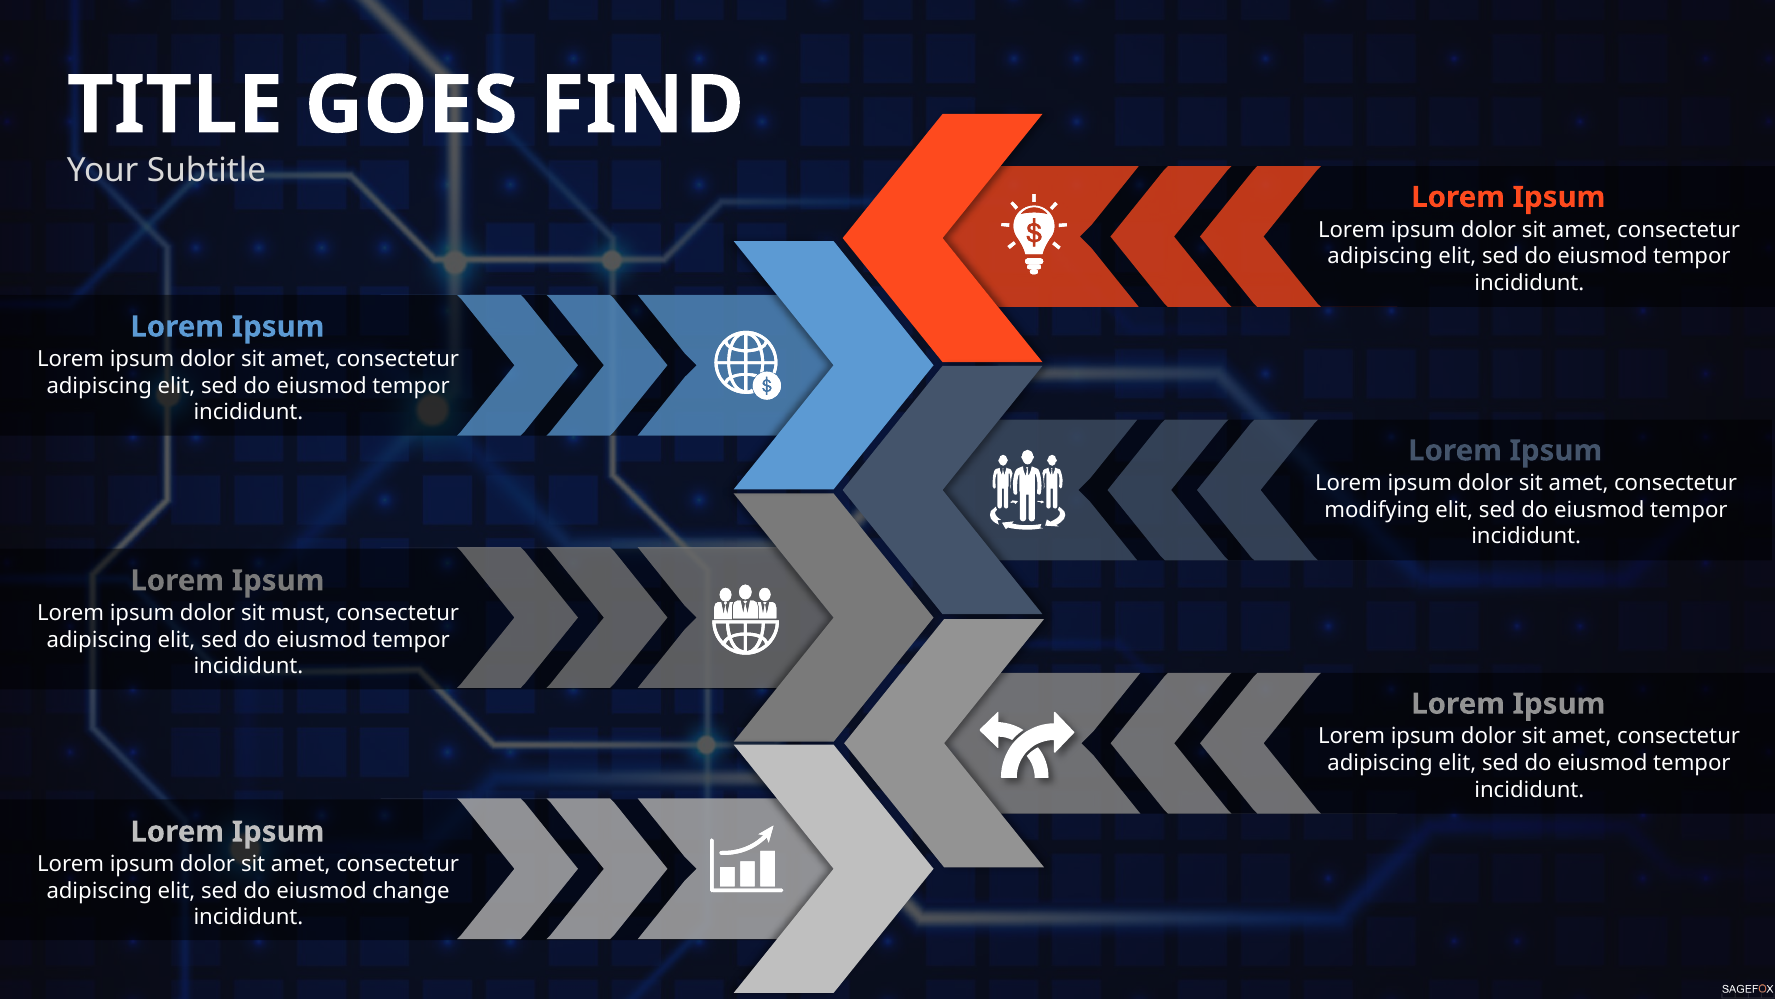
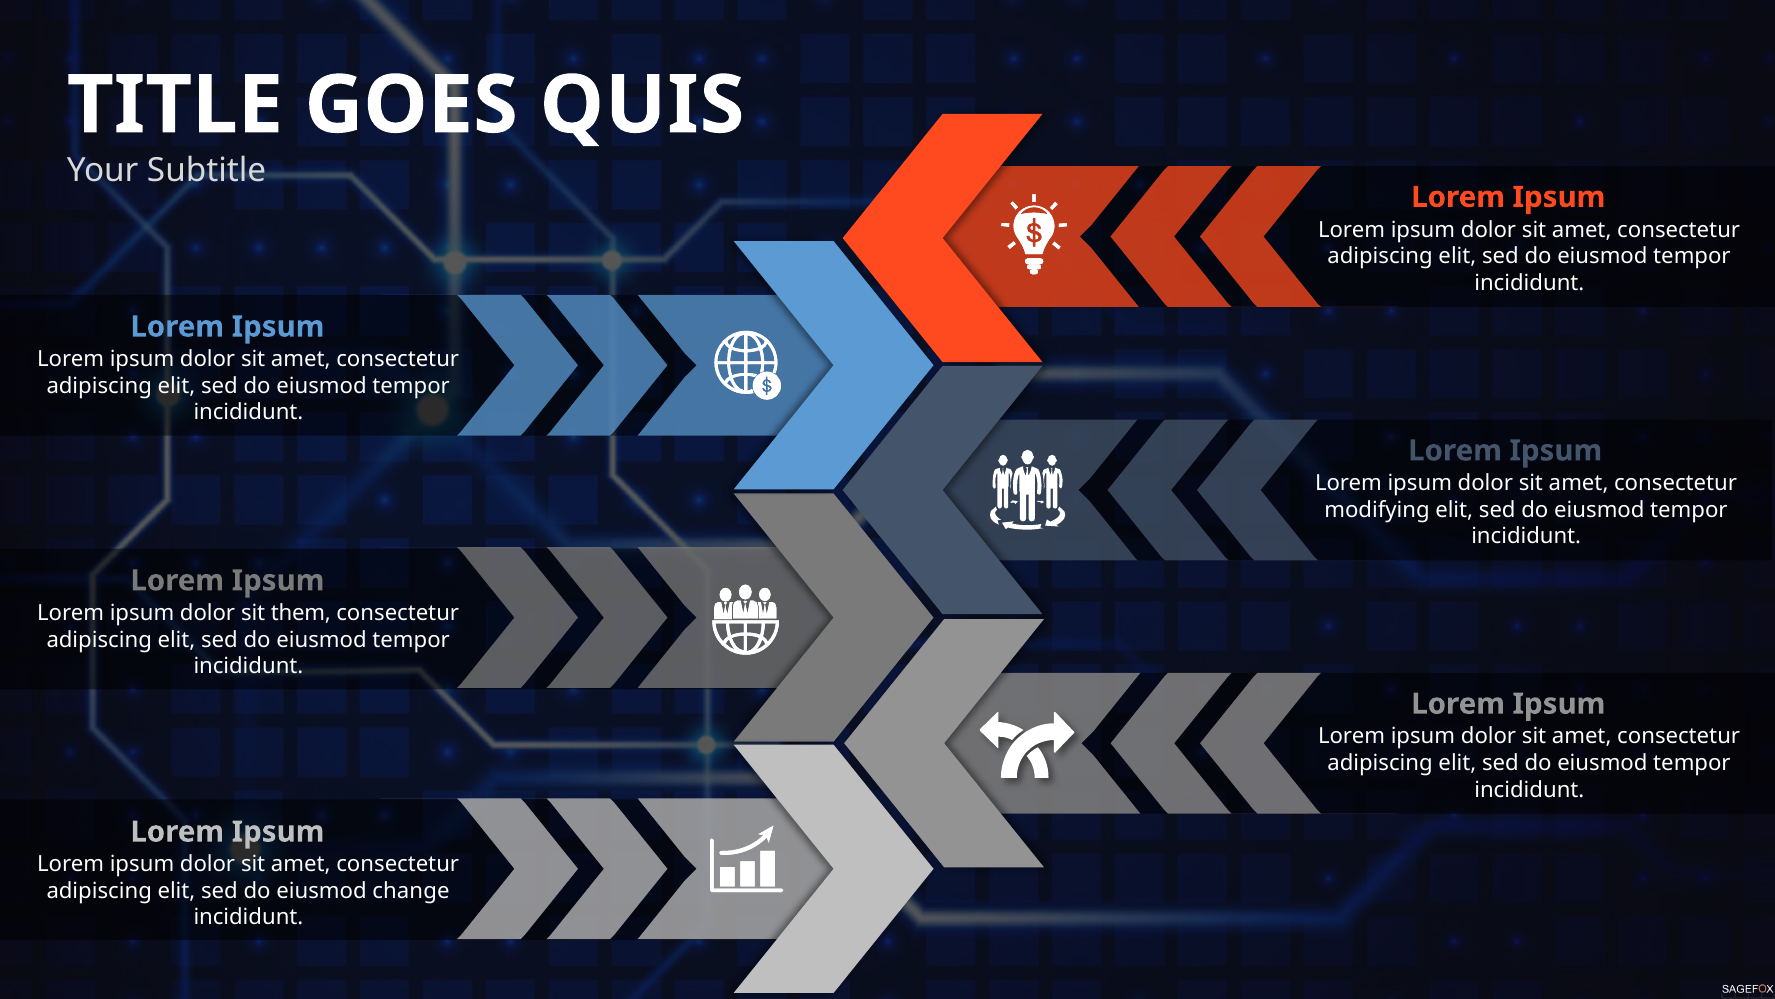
FIND: FIND -> QUIS
must: must -> them
